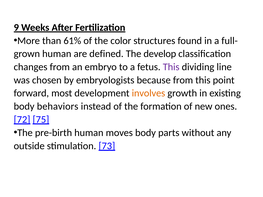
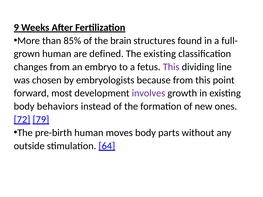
61%: 61% -> 85%
color: color -> brain
The develop: develop -> existing
involves colour: orange -> purple
75: 75 -> 79
73: 73 -> 64
